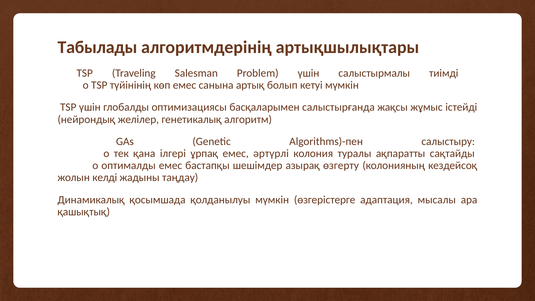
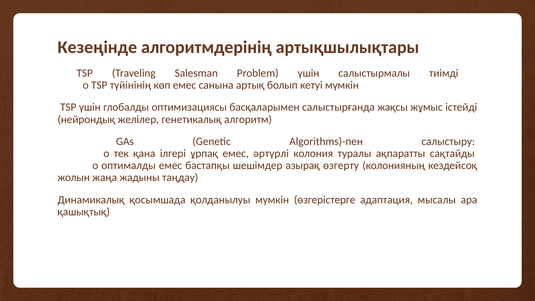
Табылады: Табылады -> Кезеңінде
келді: келді -> жаңа
